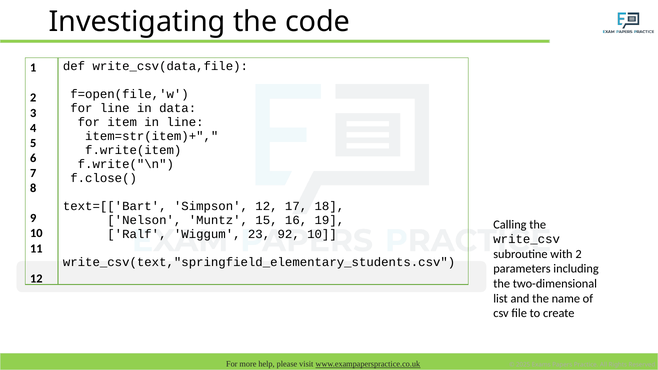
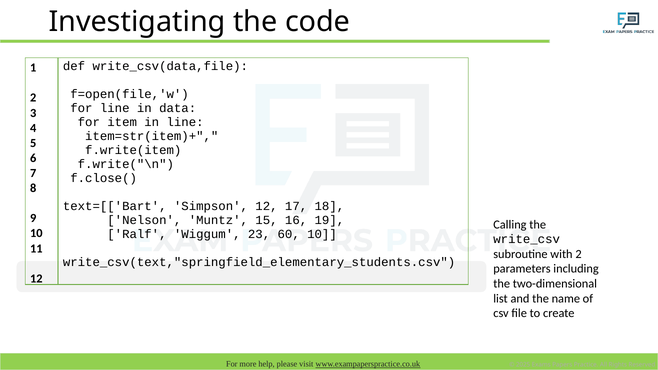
92: 92 -> 60
